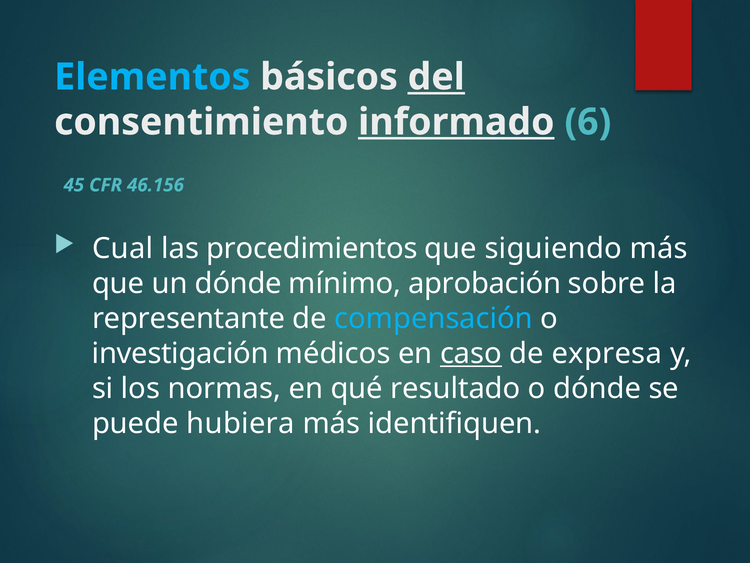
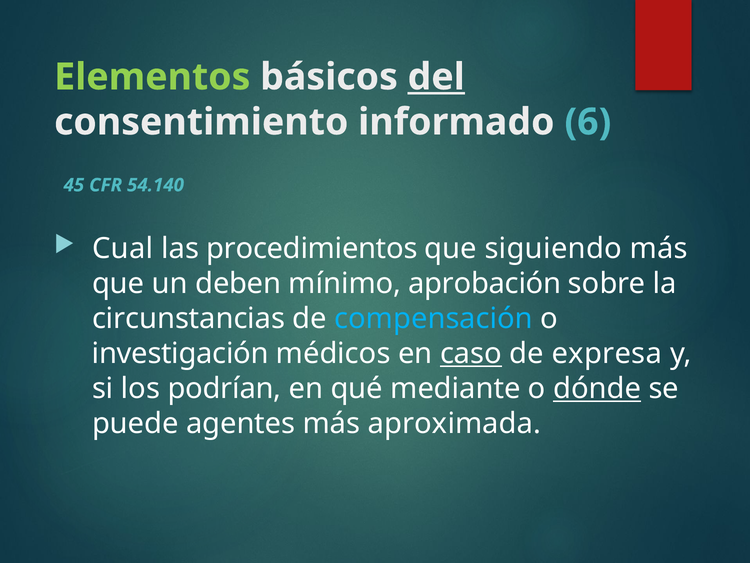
Elementos colour: light blue -> light green
informado underline: present -> none
46.156: 46.156 -> 54.140
un dónde: dónde -> deben
representante: representante -> circunstancias
normas: normas -> podrían
resultado: resultado -> mediante
dónde at (597, 388) underline: none -> present
hubiera: hubiera -> agentes
identifiquen: identifiquen -> aproximada
